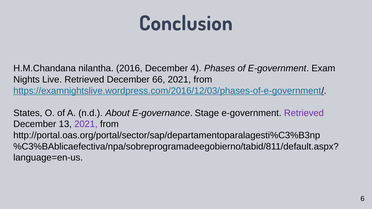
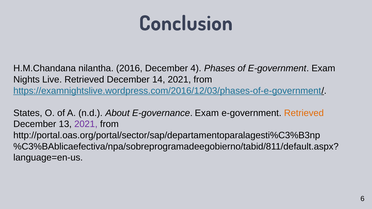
66: 66 -> 14
E-governance Stage: Stage -> Exam
Retrieved at (304, 113) colour: purple -> orange
